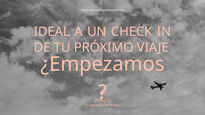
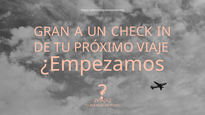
IDEAL: IDEAL -> GRAN
